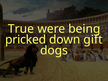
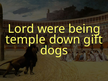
True: True -> Lord
pricked: pricked -> temple
